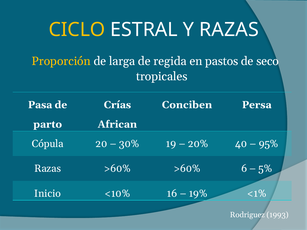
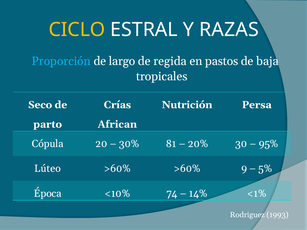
Proporción colour: yellow -> light blue
larga: larga -> largo
seco: seco -> baja
Pasa: Pasa -> Seco
Conciben: Conciben -> Nutrición
19: 19 -> 81
40: 40 -> 30
Razas at (48, 169): Razas -> Lúteo
6: 6 -> 9
Inicio: Inicio -> Época
16: 16 -> 74
19%: 19% -> 14%
